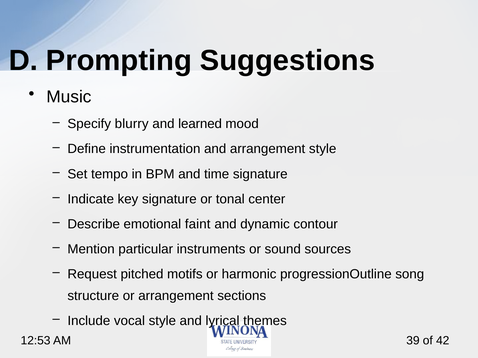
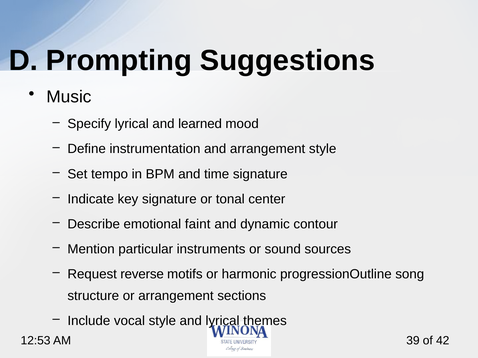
Specify blurry: blurry -> lyrical
pitched: pitched -> reverse
